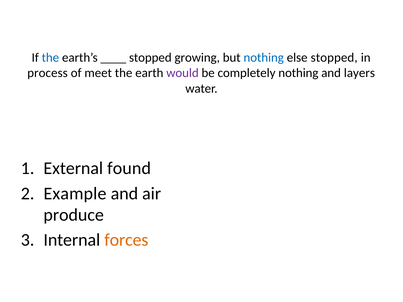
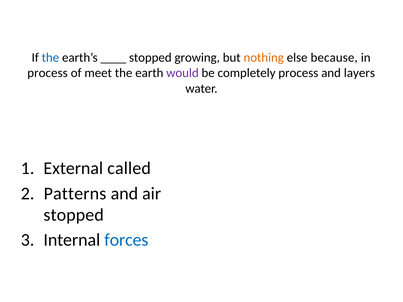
nothing at (264, 58) colour: blue -> orange
else stopped: stopped -> because
completely nothing: nothing -> process
found: found -> called
Example: Example -> Patterns
produce at (74, 215): produce -> stopped
forces colour: orange -> blue
